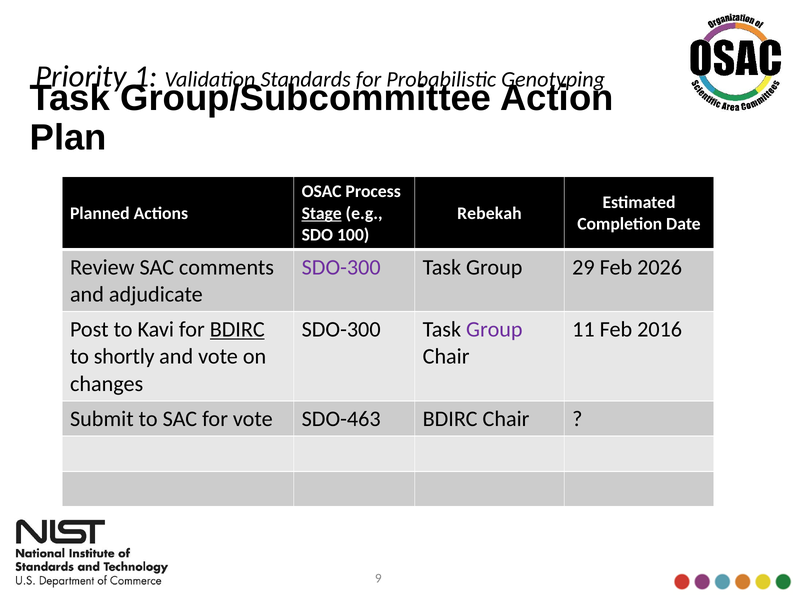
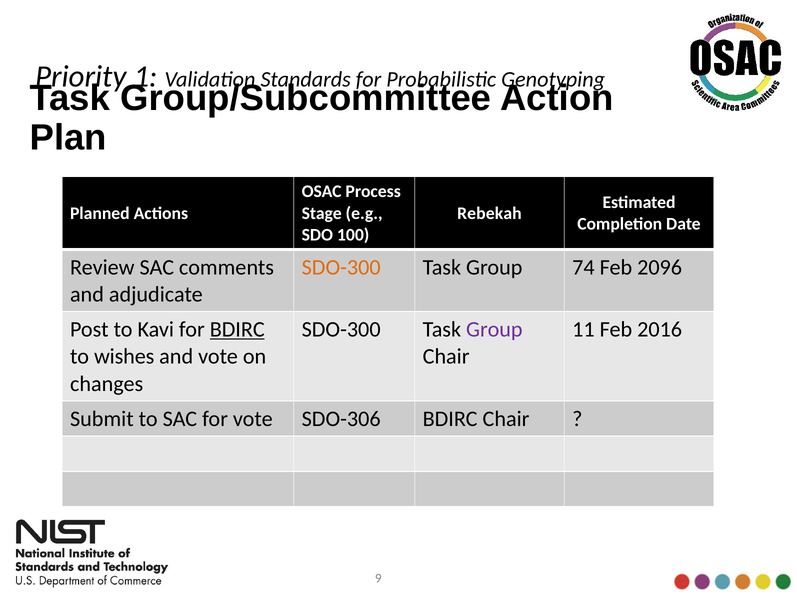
Stage underline: present -> none
SDO-300 at (341, 267) colour: purple -> orange
29: 29 -> 74
2026: 2026 -> 2096
shortly: shortly -> wishes
SDO-463: SDO-463 -> SDO-306
